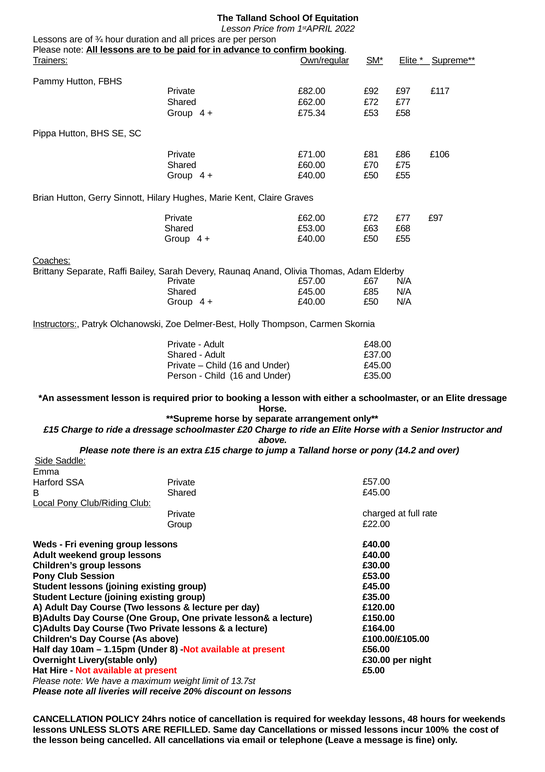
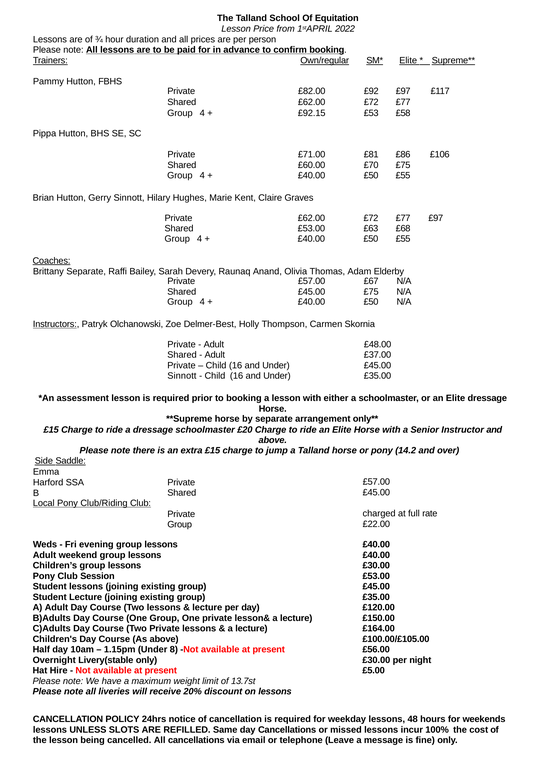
£75.34: £75.34 -> £92.15
£45.00 £85: £85 -> £75
Person at (182, 376): Person -> Sinnott
